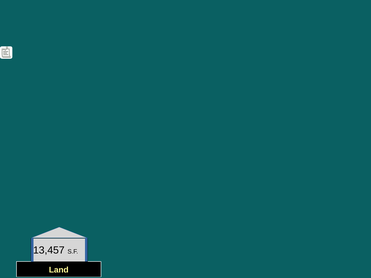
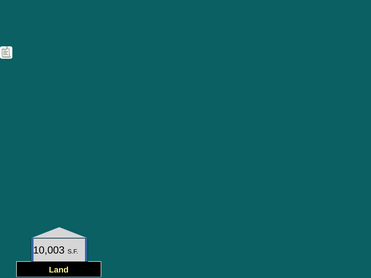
13,457: 13,457 -> 10,003
